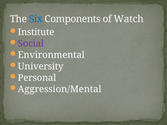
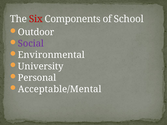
Six colour: blue -> red
Watch: Watch -> School
Institute: Institute -> Outdoor
Aggression/Mental: Aggression/Mental -> Acceptable/Mental
